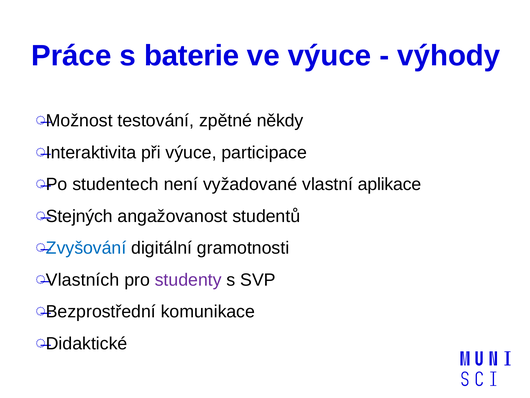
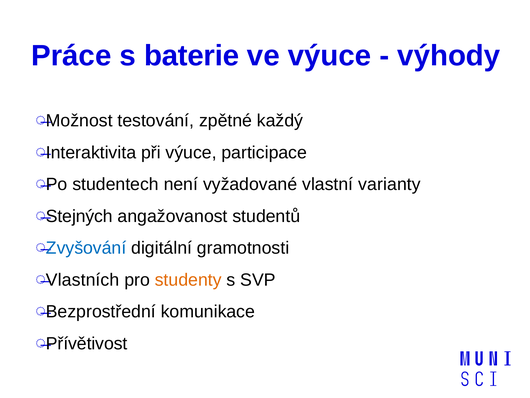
někdy: někdy -> každý
aplikace: aplikace -> varianty
studenty colour: purple -> orange
Didaktické: Didaktické -> Přívětivost
